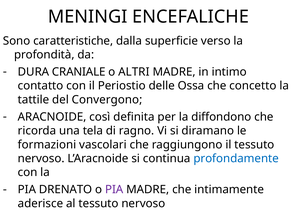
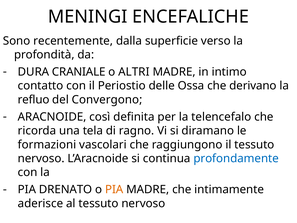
caratteristiche: caratteristiche -> recentemente
concetto: concetto -> derivano
tattile: tattile -> refluo
diffondono: diffondono -> telencefalo
PIA at (114, 189) colour: purple -> orange
